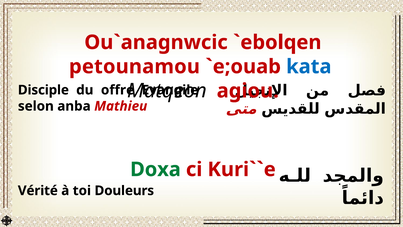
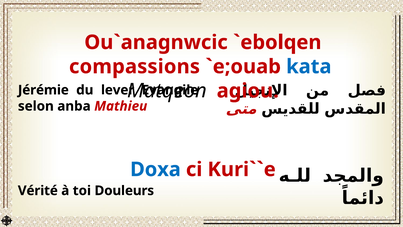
petounamou: petounamou -> compassions
Disciple: Disciple -> Jérémie
offre: offre -> lever
Doxa colour: green -> blue
